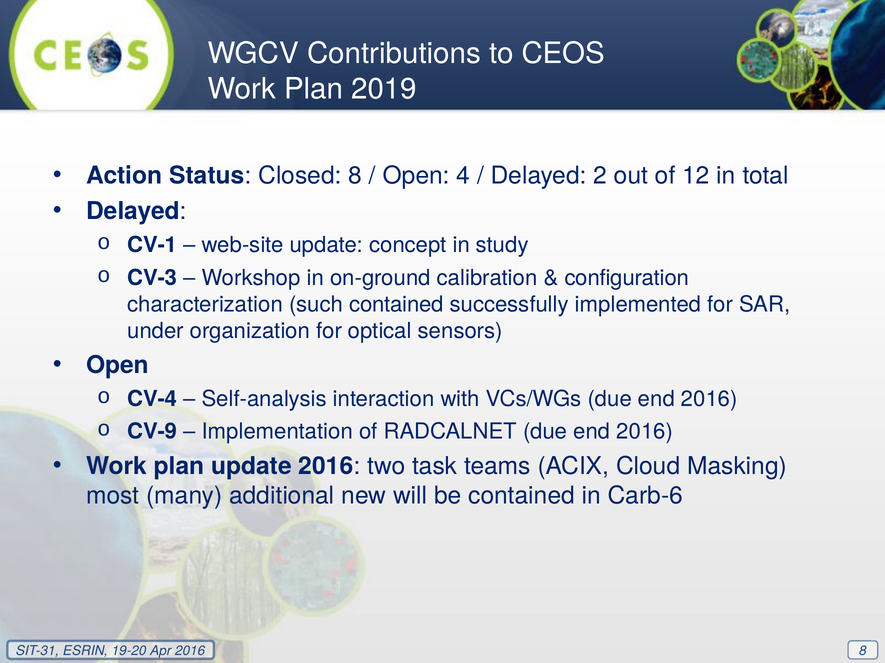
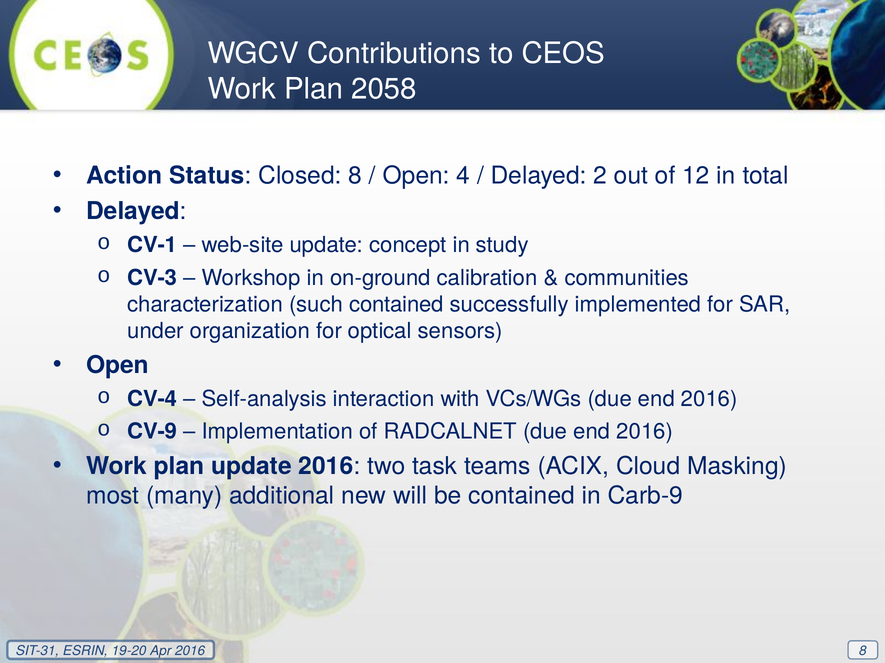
2019: 2019 -> 2058
configuration: configuration -> communities
Carb-6: Carb-6 -> Carb-9
